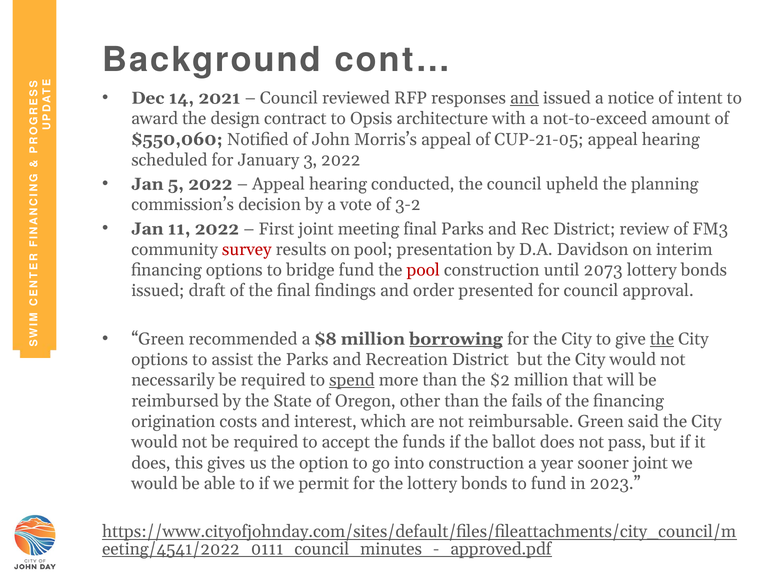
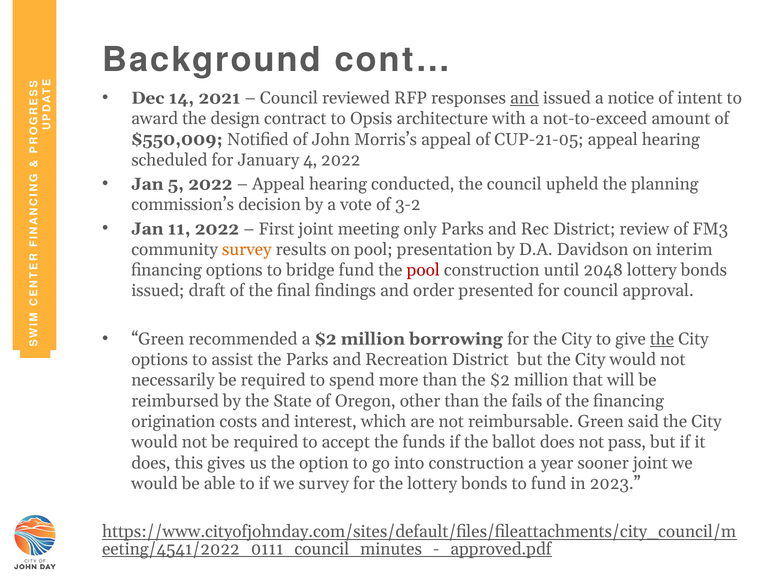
$550,060: $550,060 -> $550,009
3: 3 -> 4
meeting final: final -> only
survey at (247, 250) colour: red -> orange
2073: 2073 -> 2048
a $8: $8 -> $2
borrowing underline: present -> none
spend underline: present -> none
we permit: permit -> survey
